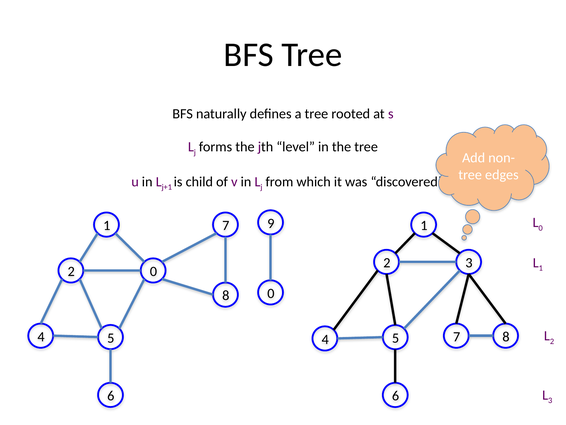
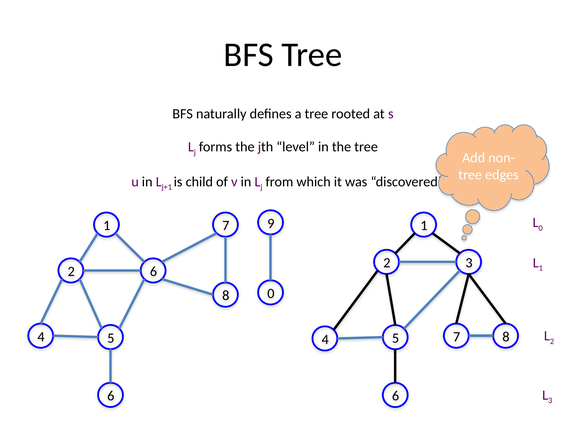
0 at (153, 271): 0 -> 6
